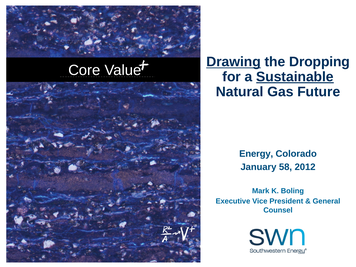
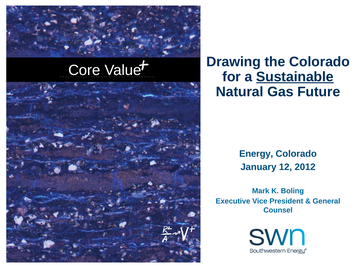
Drawing underline: present -> none
the Dropping: Dropping -> Colorado
58: 58 -> 12
